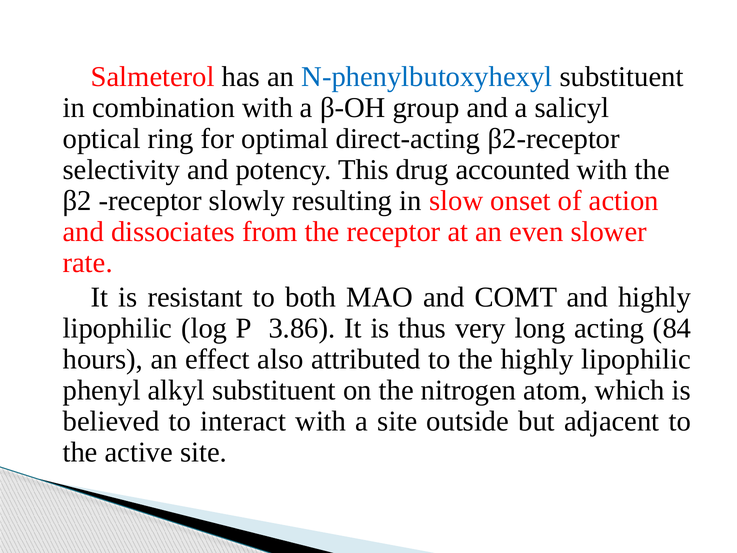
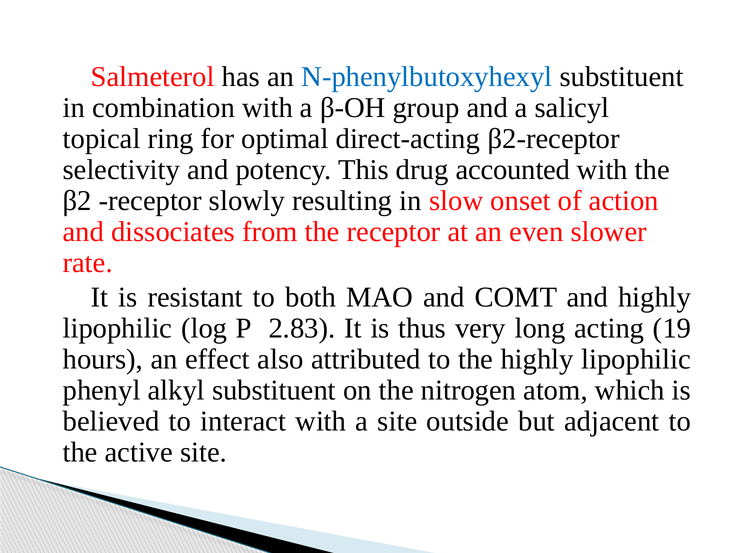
optical: optical -> topical
3.86: 3.86 -> 2.83
84: 84 -> 19
